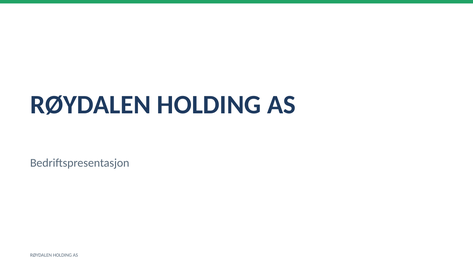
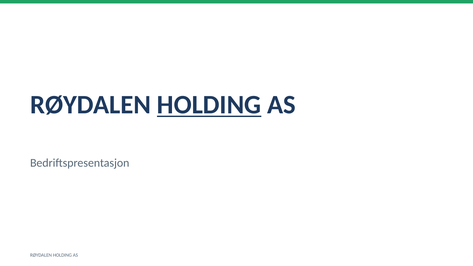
HOLDING at (209, 105) underline: none -> present
